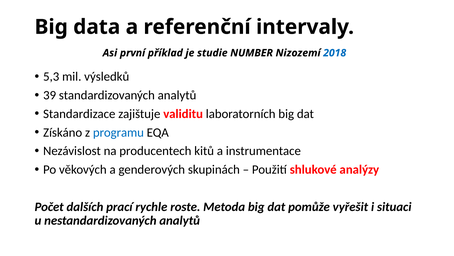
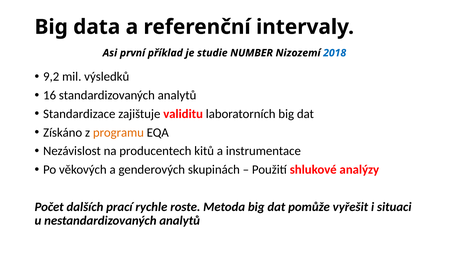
5,3: 5,3 -> 9,2
39: 39 -> 16
programu colour: blue -> orange
